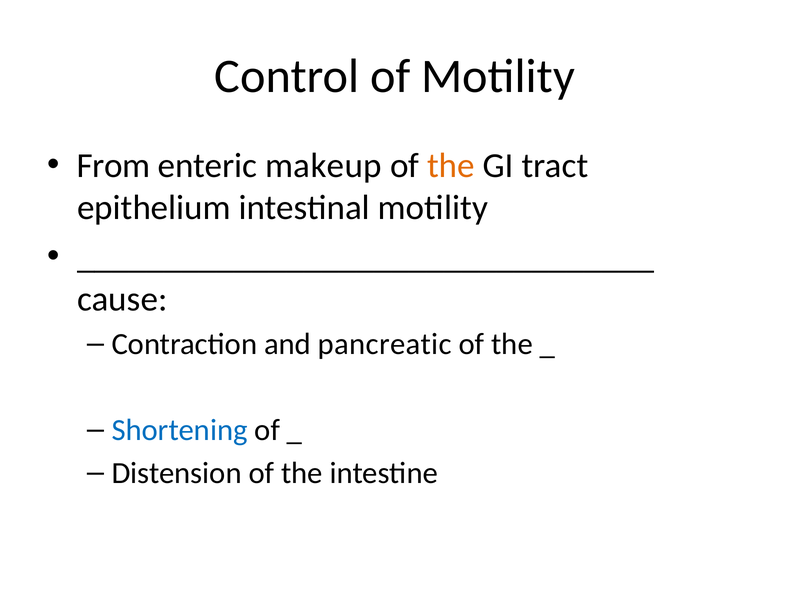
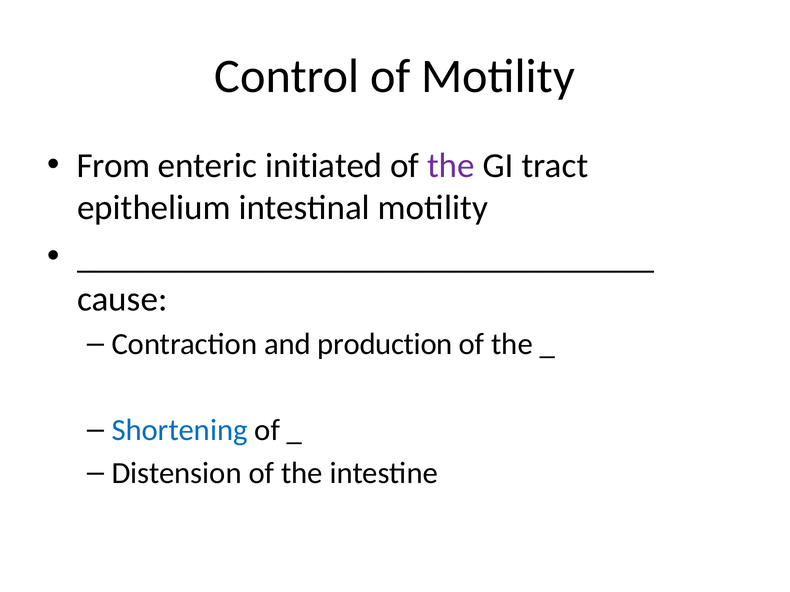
makeup: makeup -> initiated
the at (451, 166) colour: orange -> purple
pancreatic: pancreatic -> production
